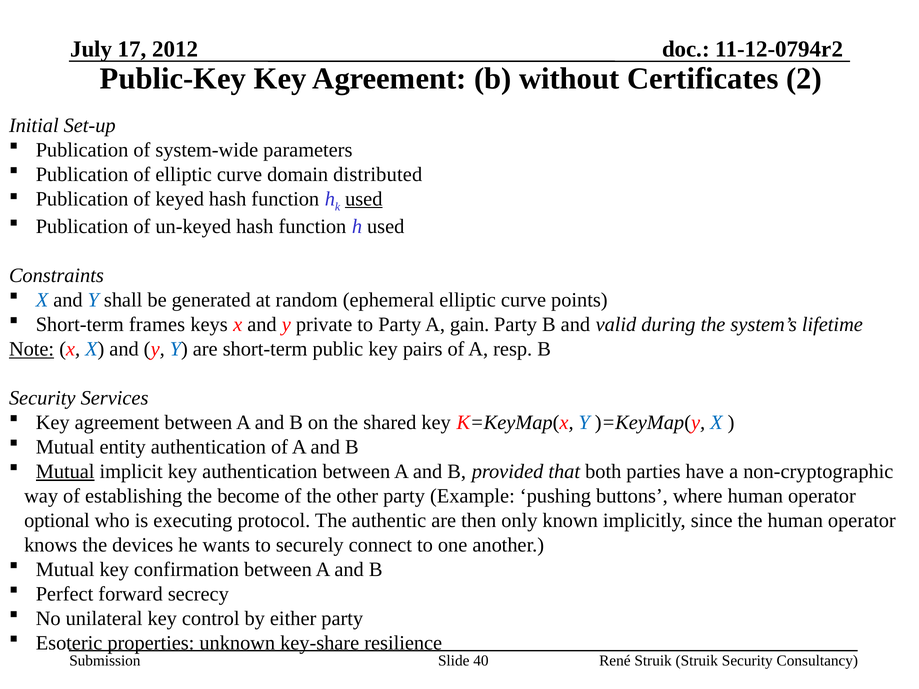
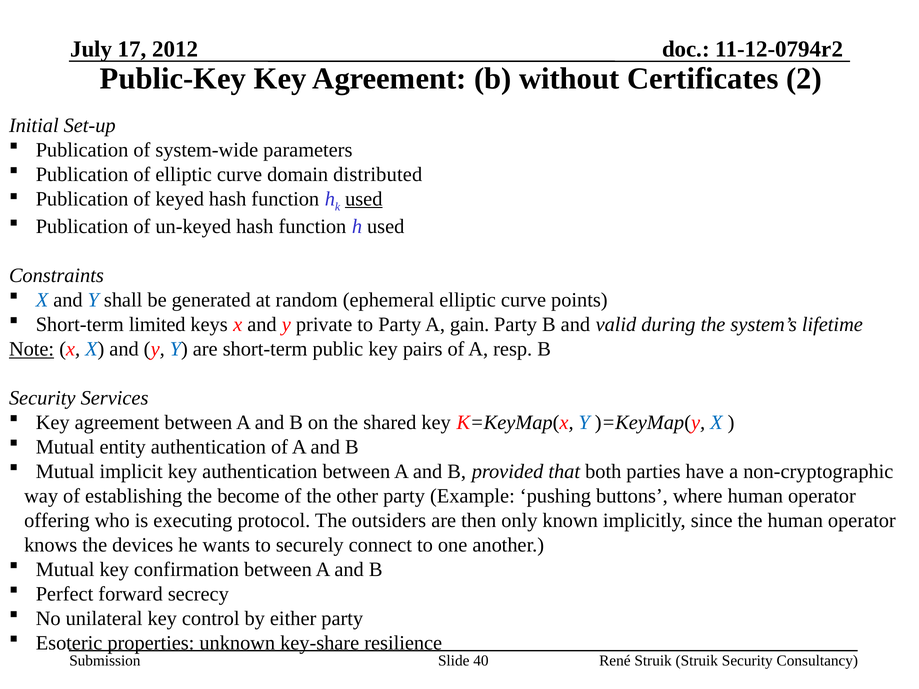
frames: frames -> limited
Mutual at (65, 472) underline: present -> none
optional: optional -> offering
authentic: authentic -> outsiders
